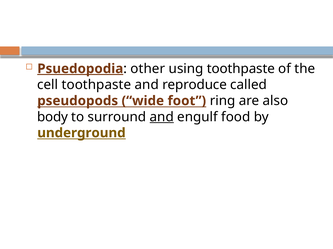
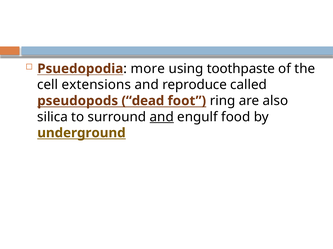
Psuedopodia underline: present -> none
other: other -> more
cell toothpaste: toothpaste -> extensions
wide: wide -> dead
body: body -> silica
